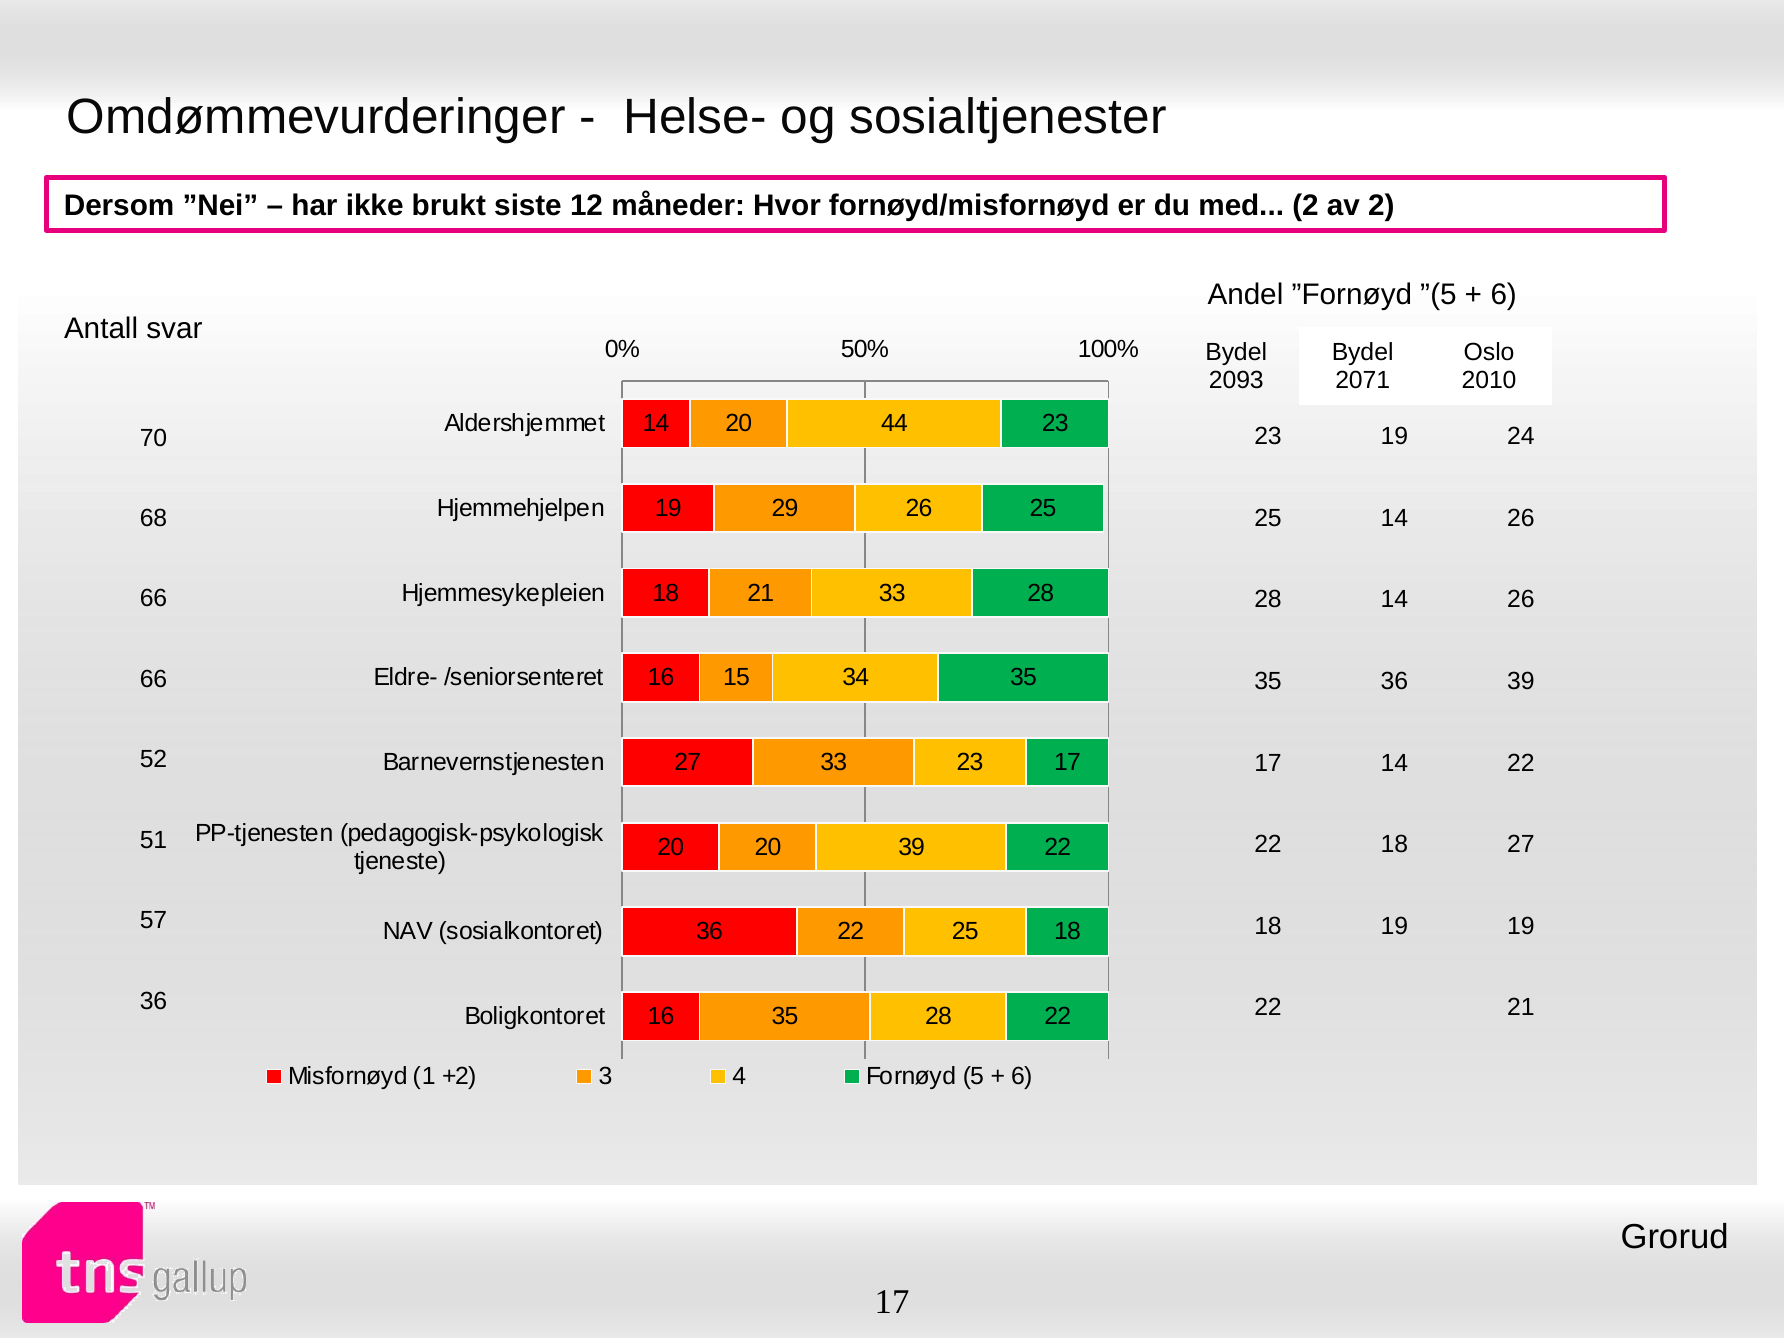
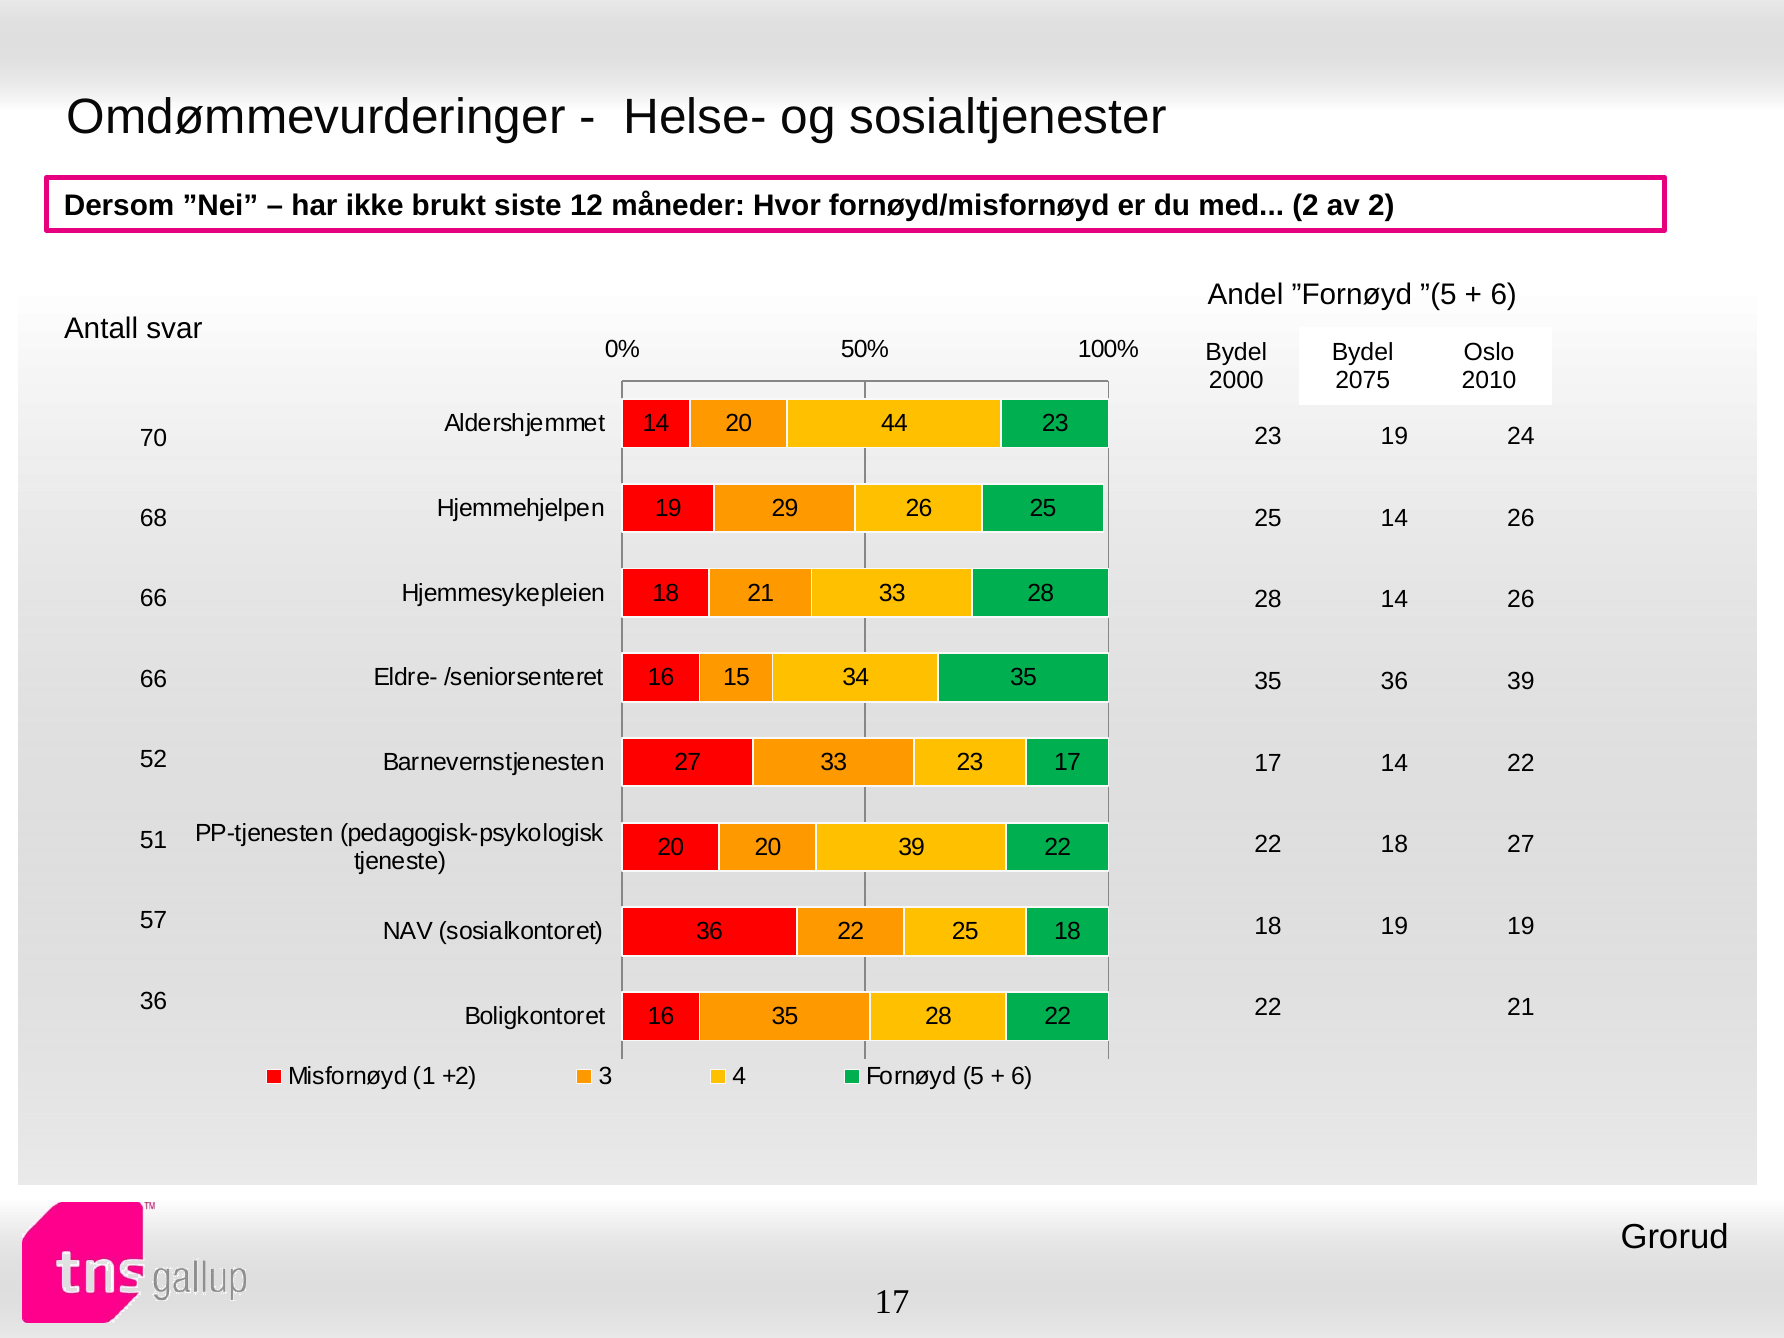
2093: 2093 -> 2000
2071: 2071 -> 2075
